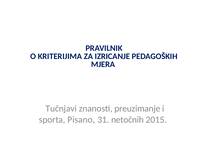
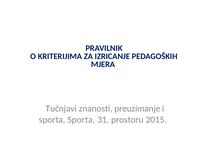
sporta Pisano: Pisano -> Sporta
netočnih: netočnih -> prostoru
